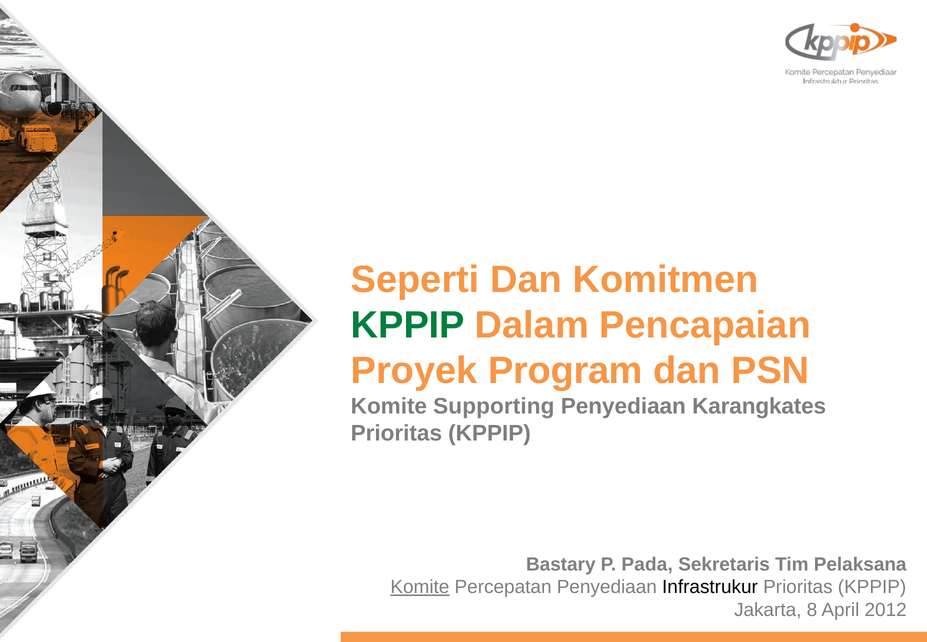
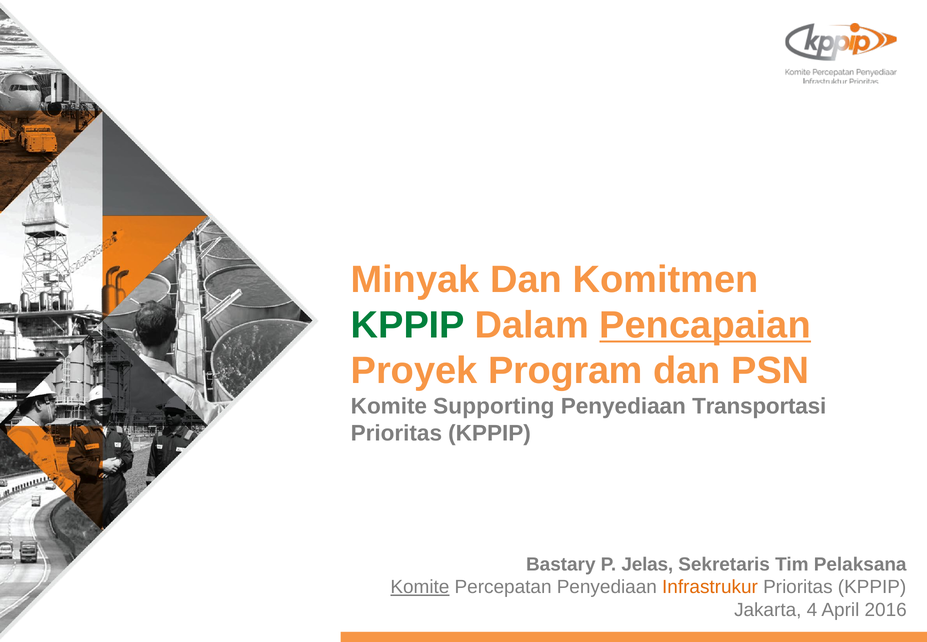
Seperti: Seperti -> Minyak
Pencapaian underline: none -> present
Karangkates: Karangkates -> Transportasi
Pada: Pada -> Jelas
Infrastrukur colour: black -> orange
8: 8 -> 4
2012: 2012 -> 2016
